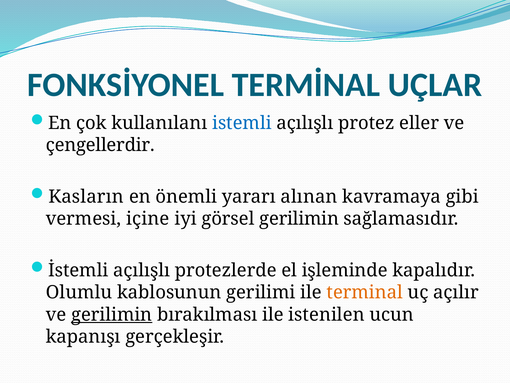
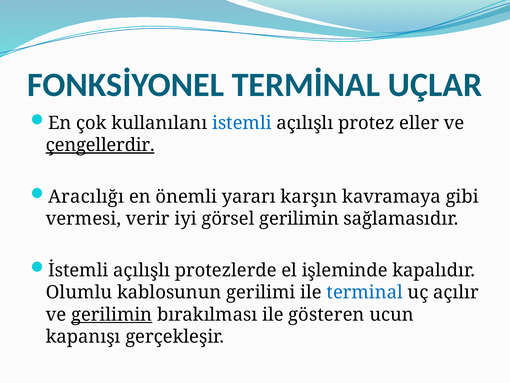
çengellerdir underline: none -> present
Kasların: Kasların -> Aracılığı
alınan: alınan -> karşın
içine: içine -> verir
terminal colour: orange -> blue
istenilen: istenilen -> gösteren
